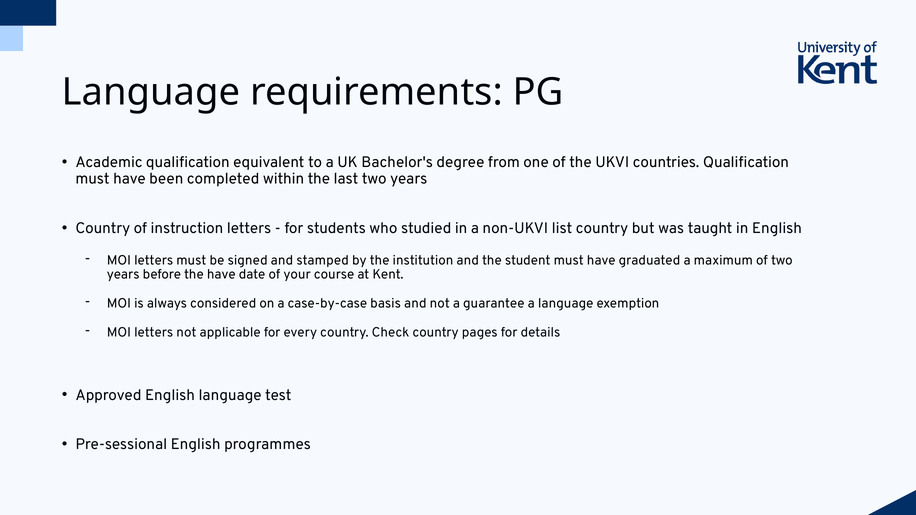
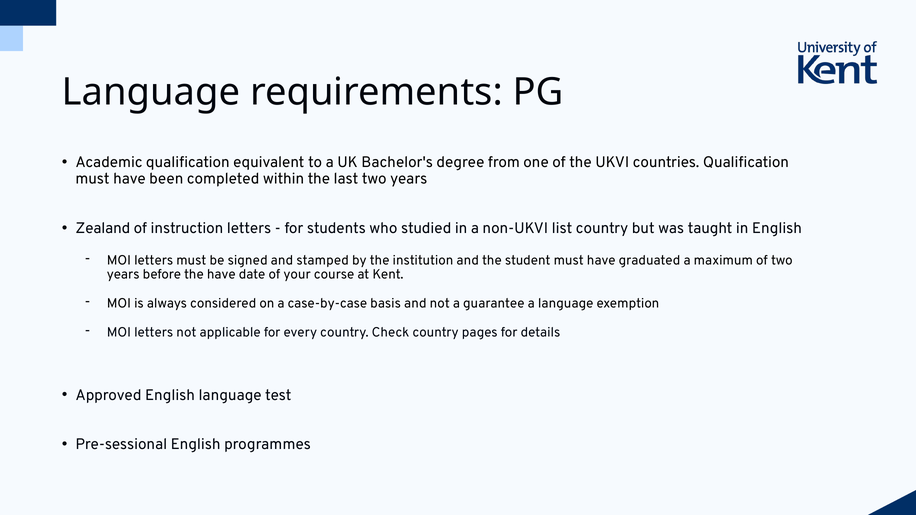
Country at (103, 228): Country -> Zealand
